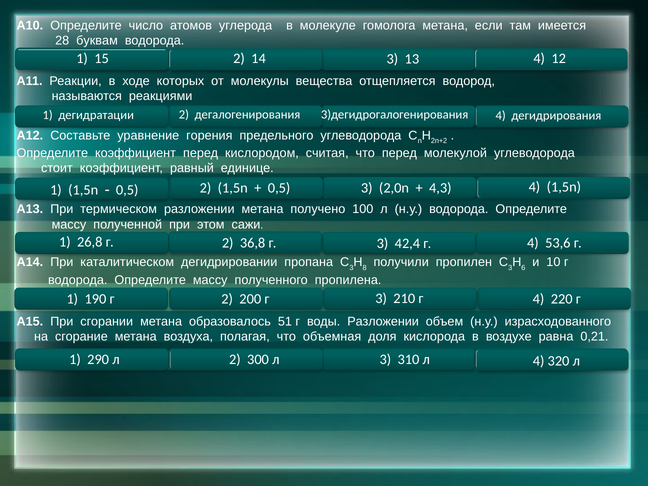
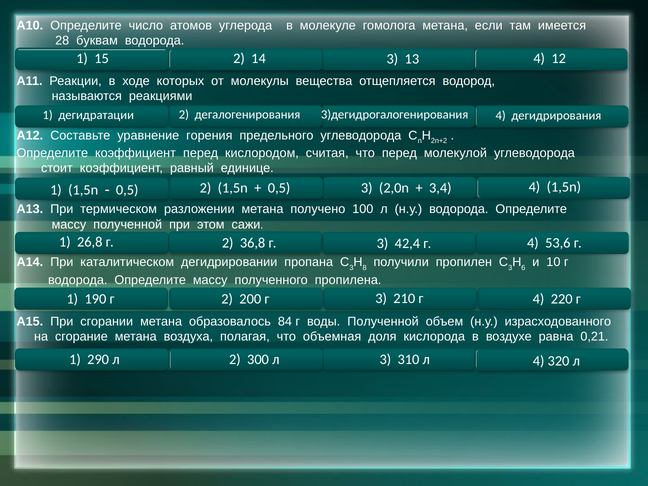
4,3: 4,3 -> 3,4
51: 51 -> 84
воды Разложении: Разложении -> Полученной
